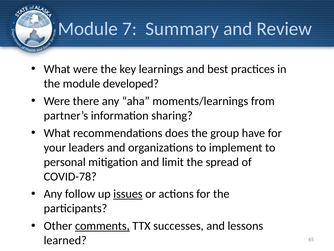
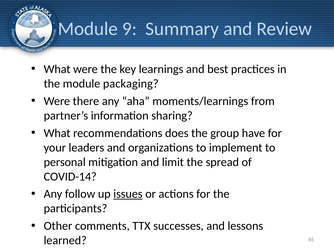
7: 7 -> 9
developed: developed -> packaging
COVID-78: COVID-78 -> COVID-14
comments underline: present -> none
